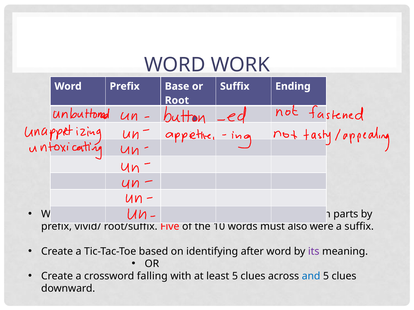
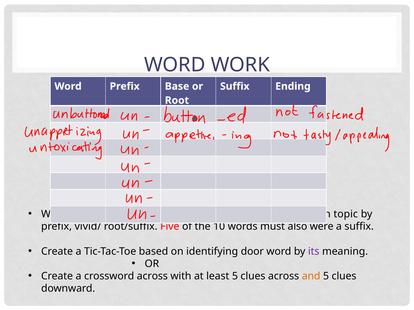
parts: parts -> topic
after: after -> door
crossword falling: falling -> across
and colour: blue -> orange
